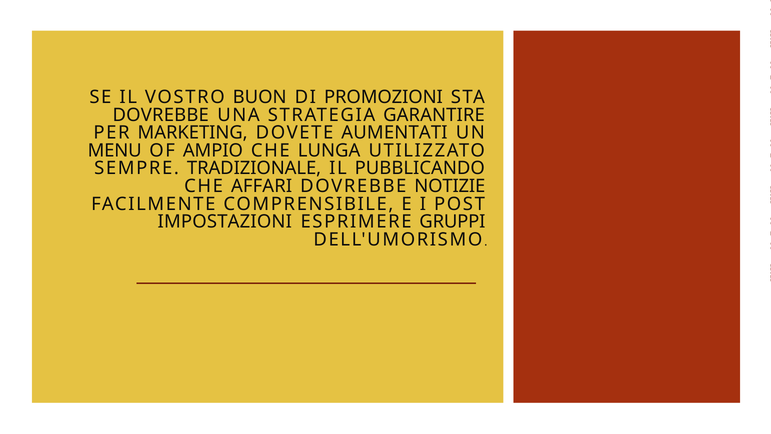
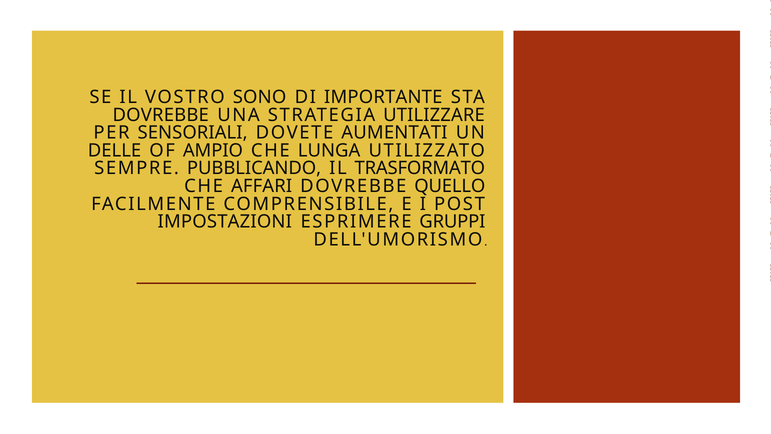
BUON: BUON -> SONO
PROMOZIONI: PROMOZIONI -> IMPORTANTE
GARANTIRE: GARANTIRE -> UTILIZZARE
MARKETING: MARKETING -> SENSORIALI
MENU: MENU -> DELLE
TRADIZIONALE: TRADIZIONALE -> PUBBLICANDO
PUBBLICANDO: PUBBLICANDO -> TRASFORMATO
NOTIZIE: NOTIZIE -> QUELLO
